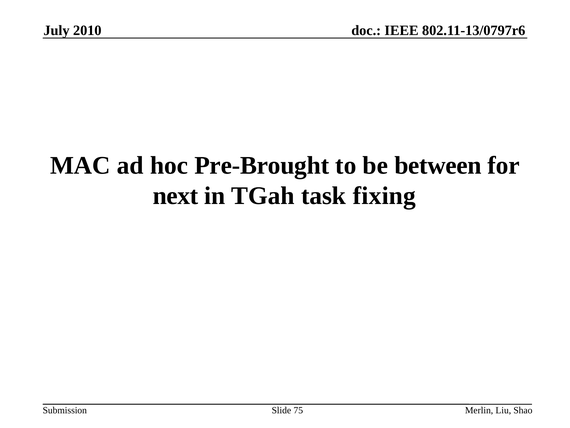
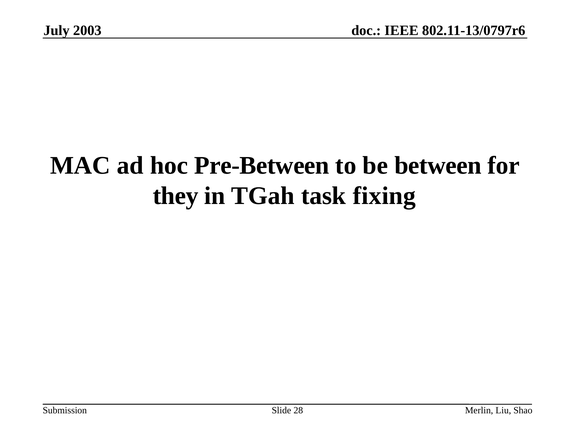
2010: 2010 -> 2003
Pre-Brought: Pre-Brought -> Pre-Between
next: next -> they
75: 75 -> 28
